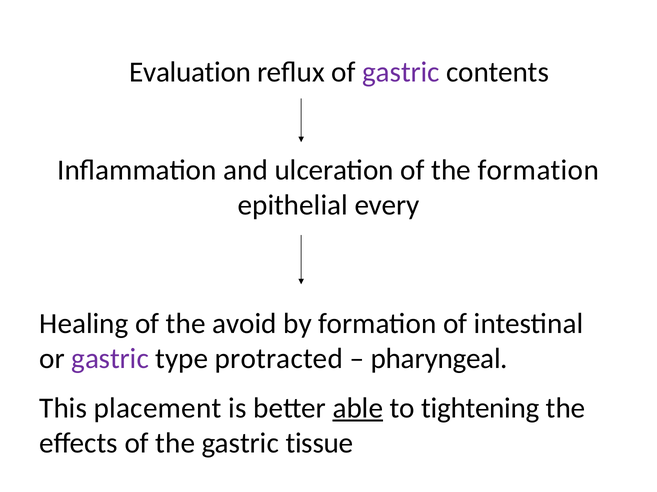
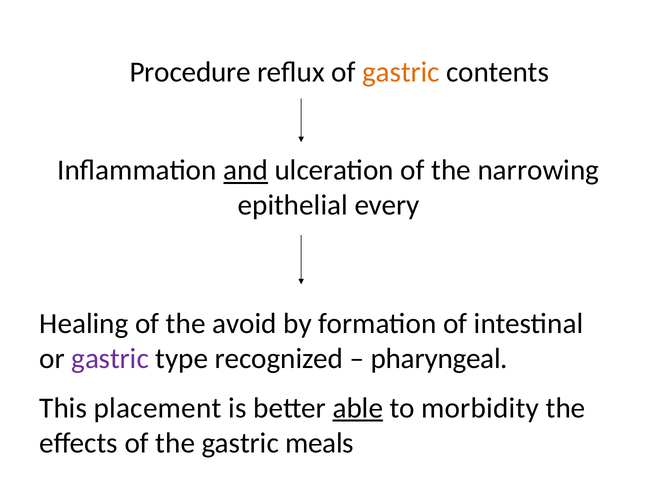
Evaluation: Evaluation -> Procedure
gastric at (401, 72) colour: purple -> orange
and underline: none -> present
the formation: formation -> narrowing
protracted: protracted -> recognized
tightening: tightening -> morbidity
tissue: tissue -> meals
